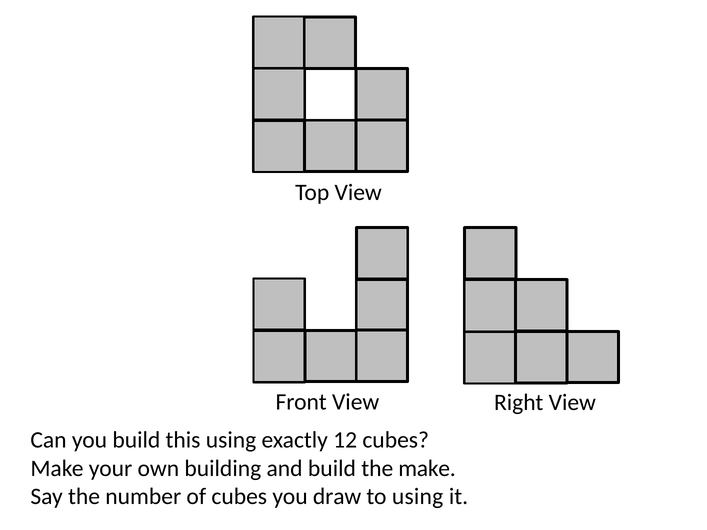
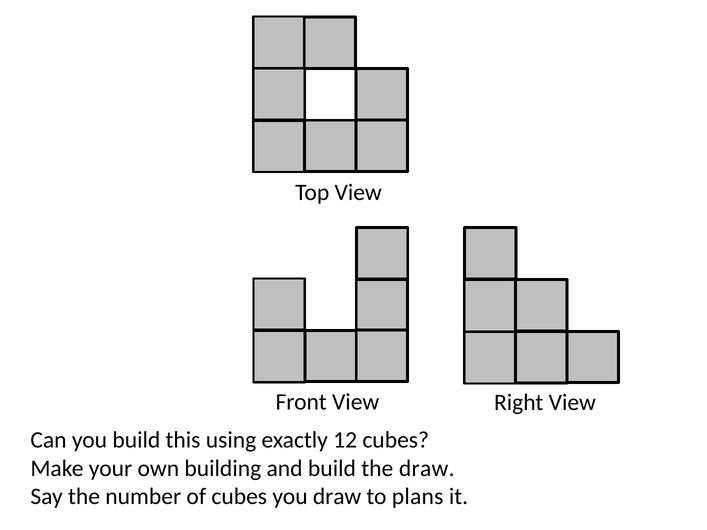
the make: make -> draw
to using: using -> plans
